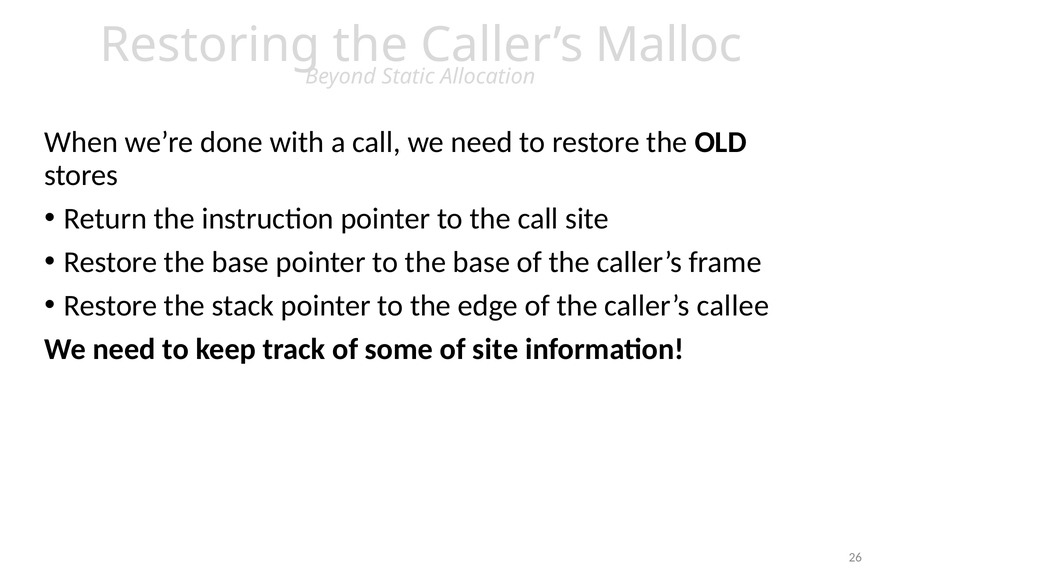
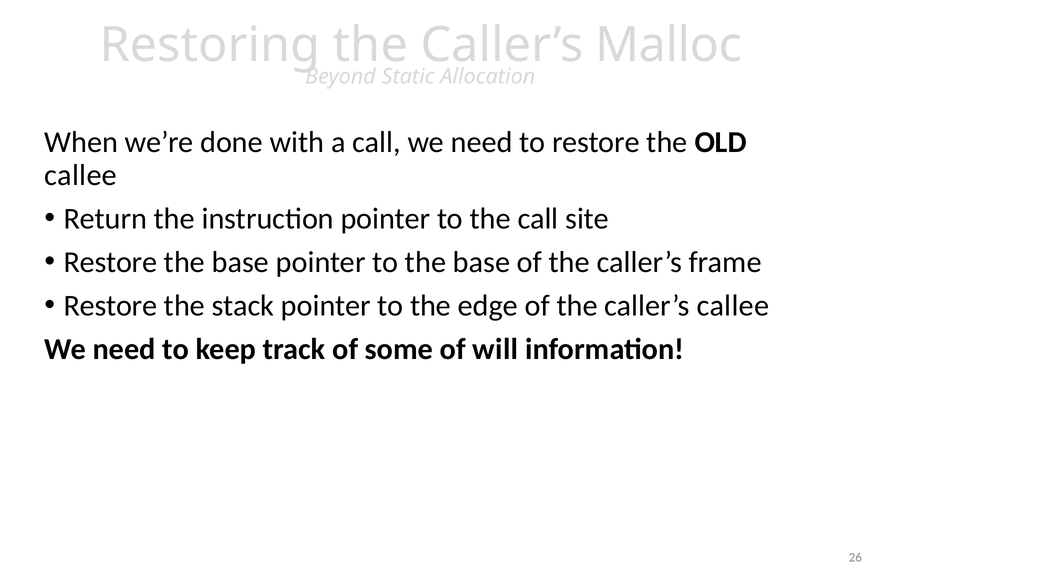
stores at (81, 175): stores -> callee
of site: site -> will
